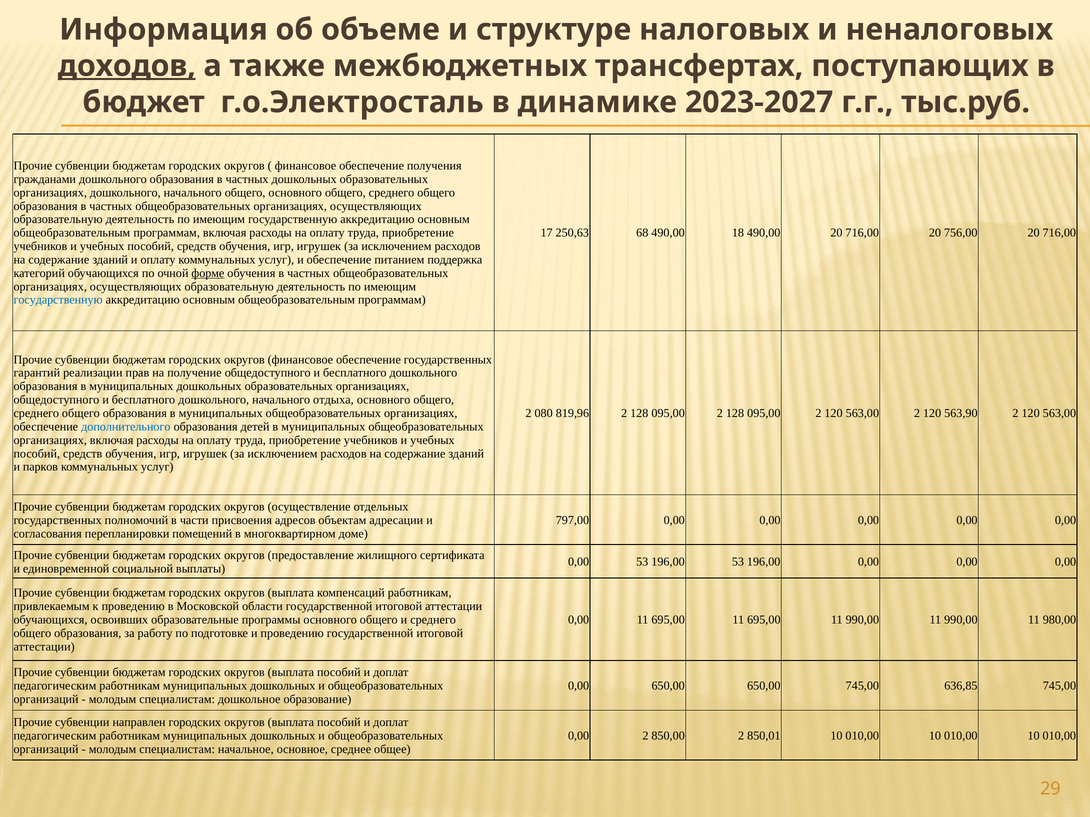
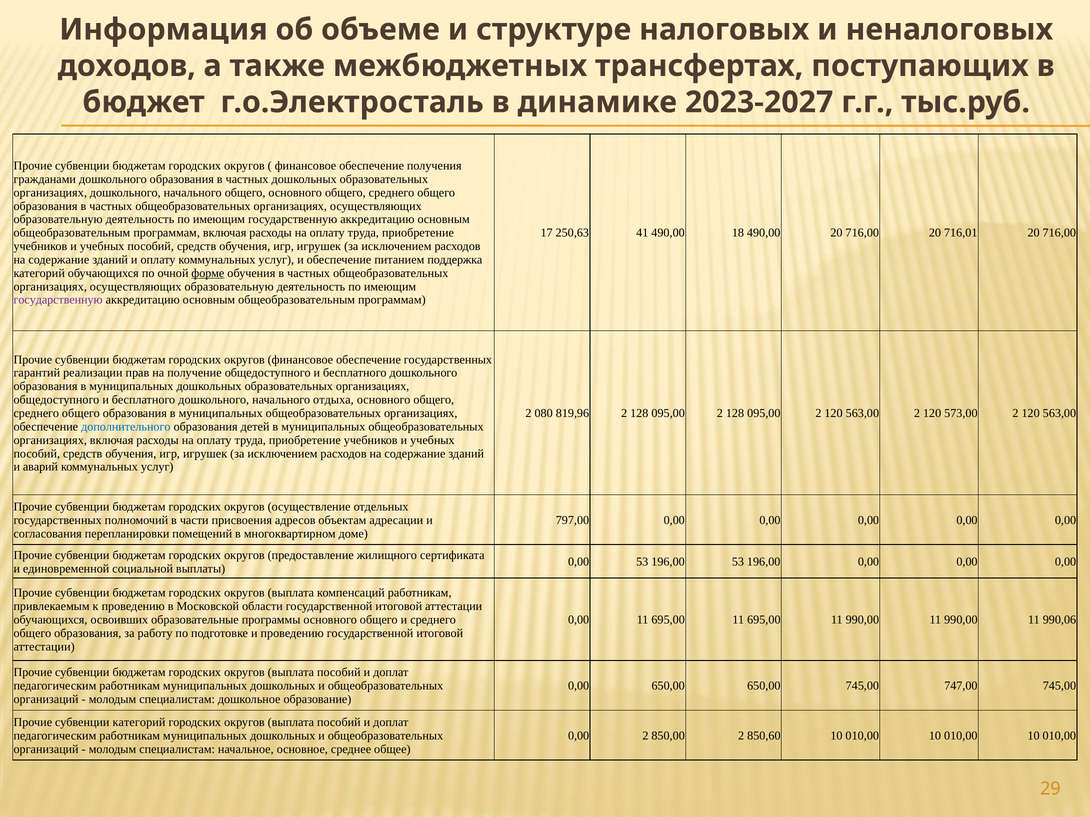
доходов underline: present -> none
68: 68 -> 41
756,00: 756,00 -> 716,01
государственную at (58, 300) colour: blue -> purple
563,90: 563,90 -> 573,00
парков: парков -> аварий
980,00: 980,00 -> 990,06
636,85: 636,85 -> 747,00
субвенции направлен: направлен -> категорий
850,01: 850,01 -> 850,60
